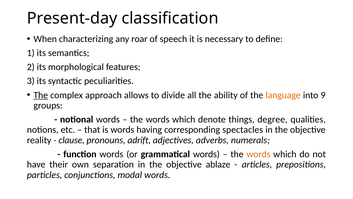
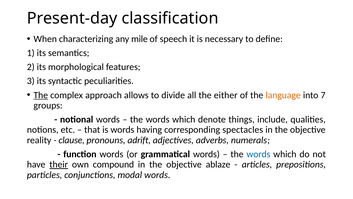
roar: roar -> mile
ability: ability -> either
9: 9 -> 7
degree: degree -> include
words at (258, 154) colour: orange -> blue
their underline: none -> present
separation: separation -> compound
